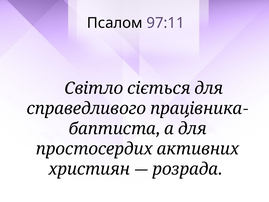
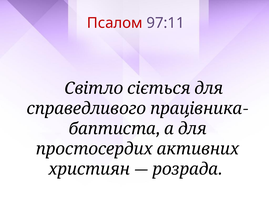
Псалом colour: black -> red
